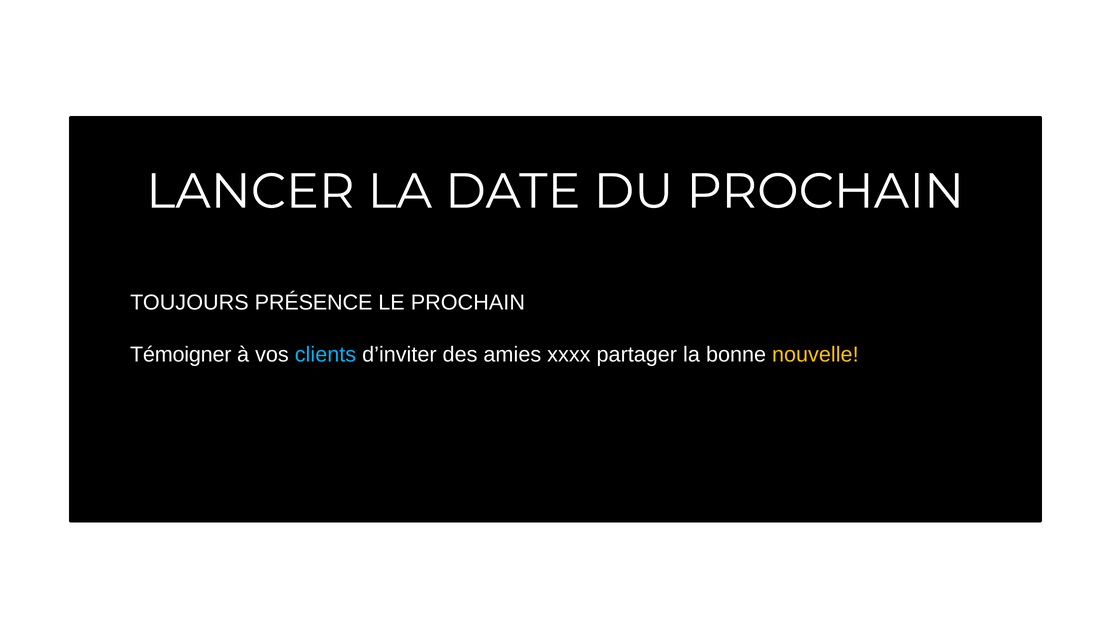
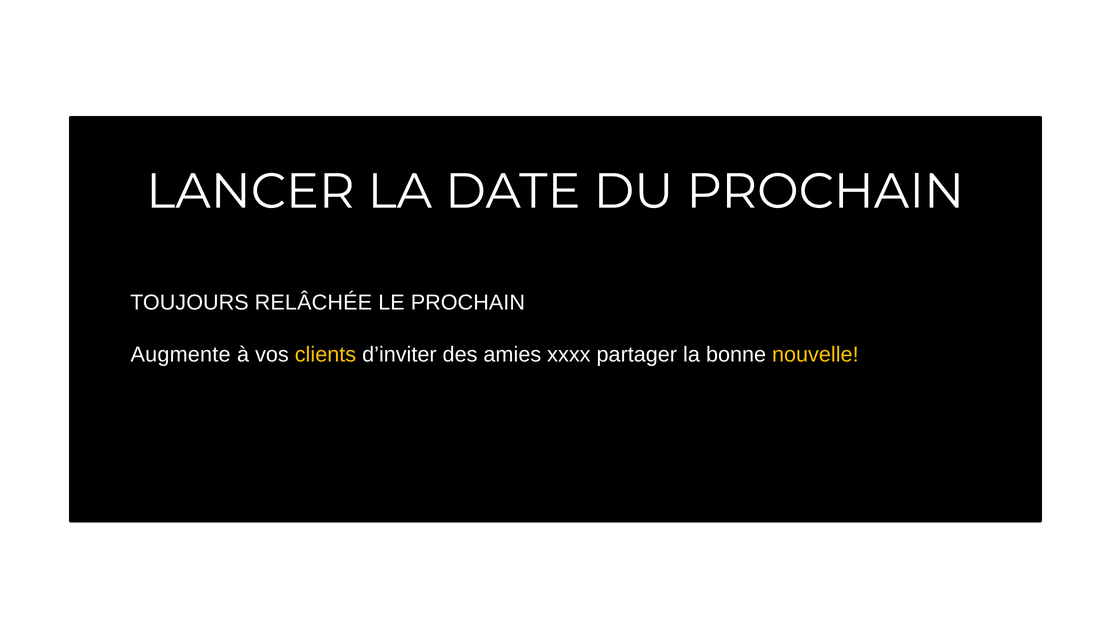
PRÉSENCE at (314, 303): PRÉSENCE -> RELÂCHÉE
Témoigner: Témoigner -> Augmente
clients colour: light blue -> yellow
